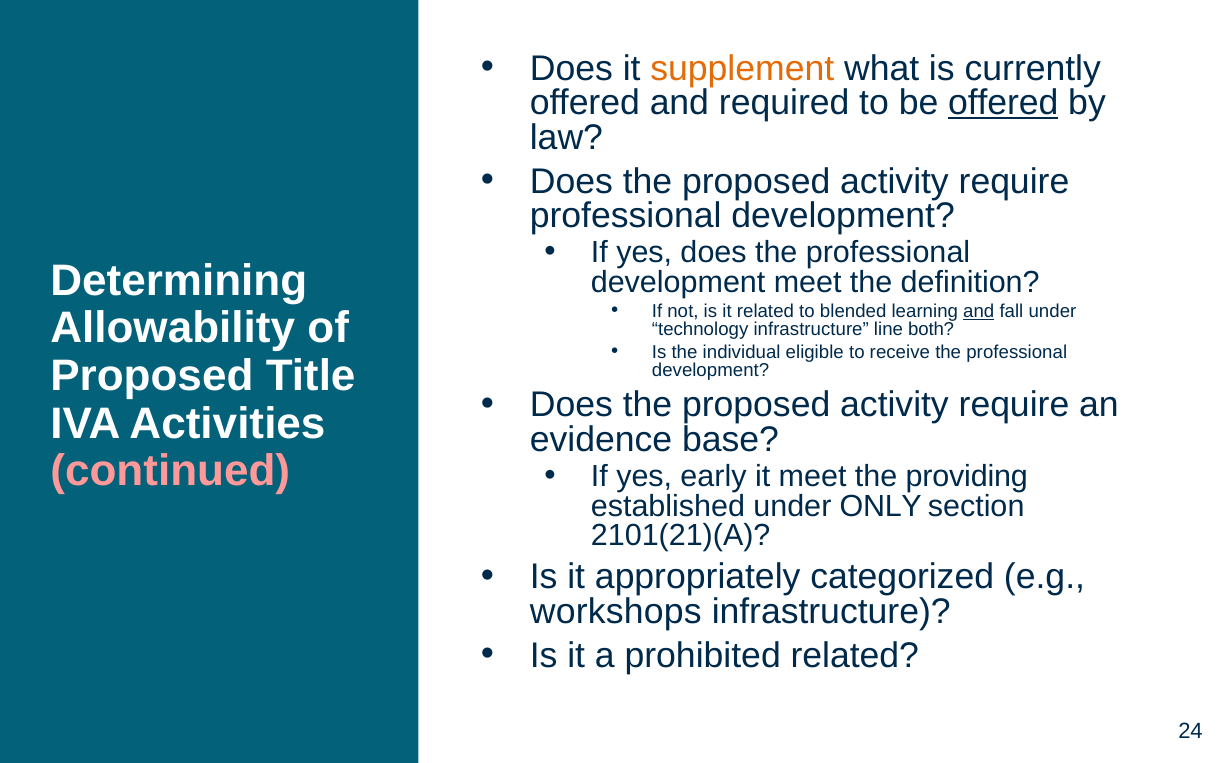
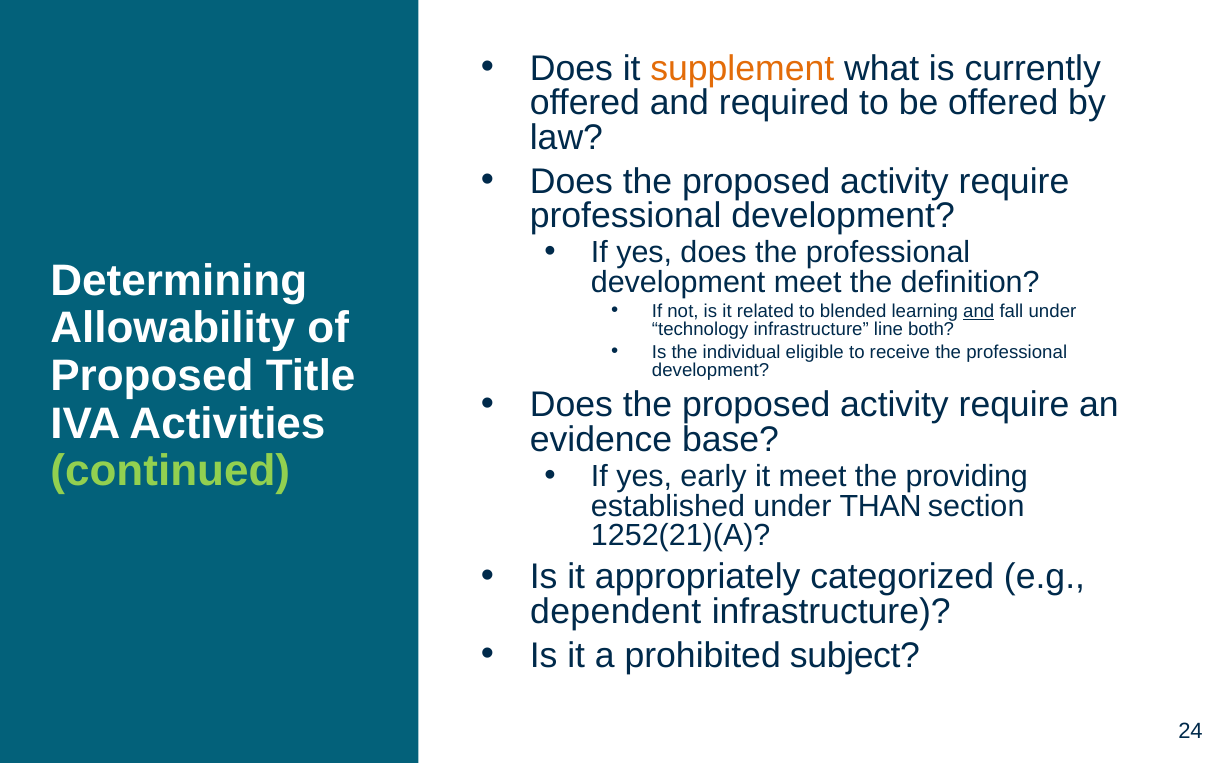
offered at (1003, 103) underline: present -> none
continued colour: pink -> light green
ONLY: ONLY -> THAN
2101(21)(A: 2101(21)(A -> 1252(21)(A
workshops: workshops -> dependent
prohibited related: related -> subject
